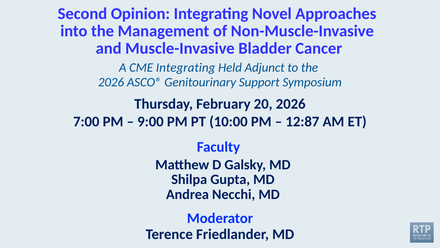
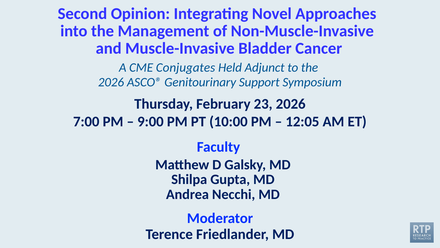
CME Integrating: Integrating -> Conjugates
20: 20 -> 23
12:87: 12:87 -> 12:05
